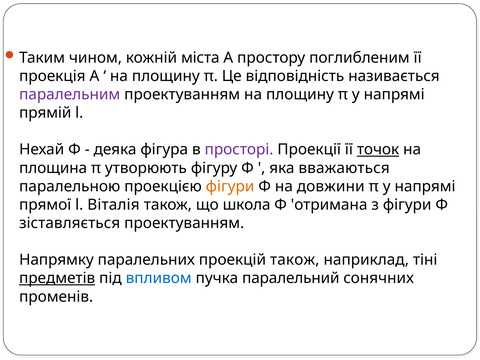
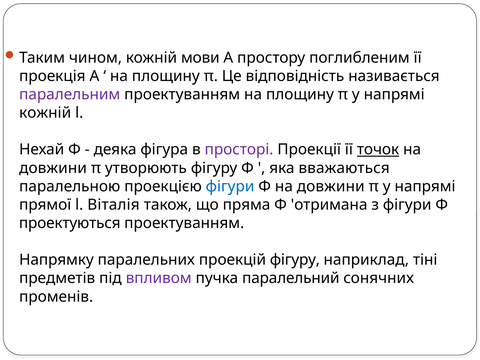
міста: міста -> мови
прямій at (45, 113): прямій -> кожній
площина at (53, 168): площина -> довжини
фігури at (230, 186) colour: orange -> blue
школа: школа -> пряма
зіставляється: зіставляється -> проектуються
проекцій також: також -> фігуру
предметів underline: present -> none
впливом colour: blue -> purple
